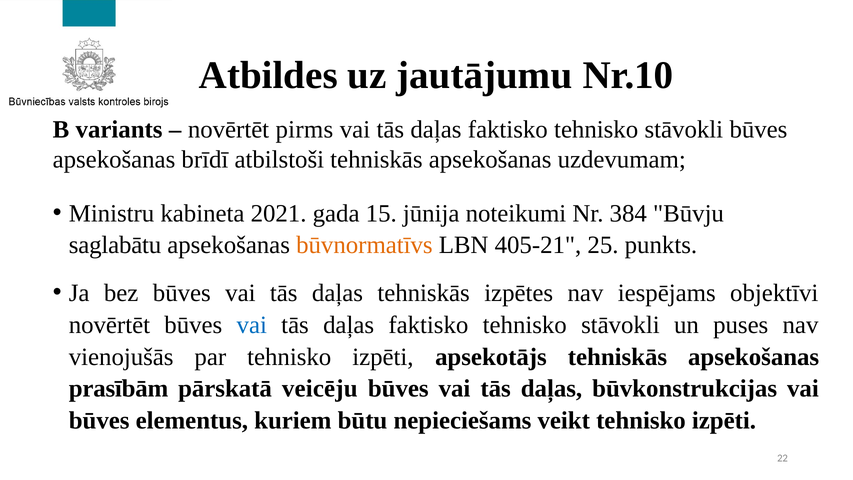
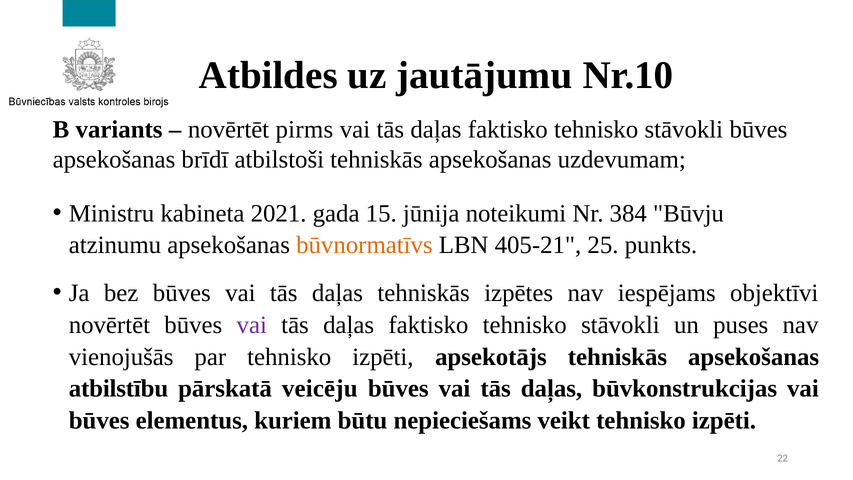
saglabātu: saglabātu -> atzinumu
vai at (252, 325) colour: blue -> purple
prasībām: prasībām -> atbilstību
